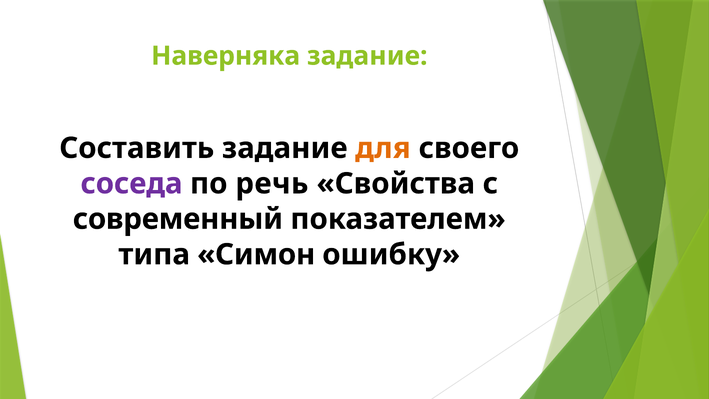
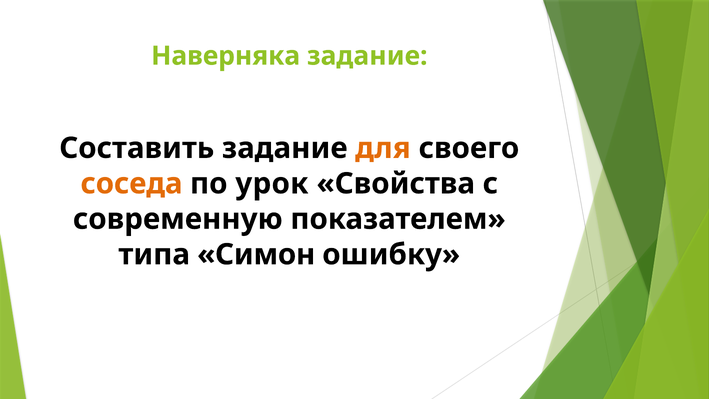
соседа colour: purple -> orange
речь: речь -> урок
современный: современный -> современную
